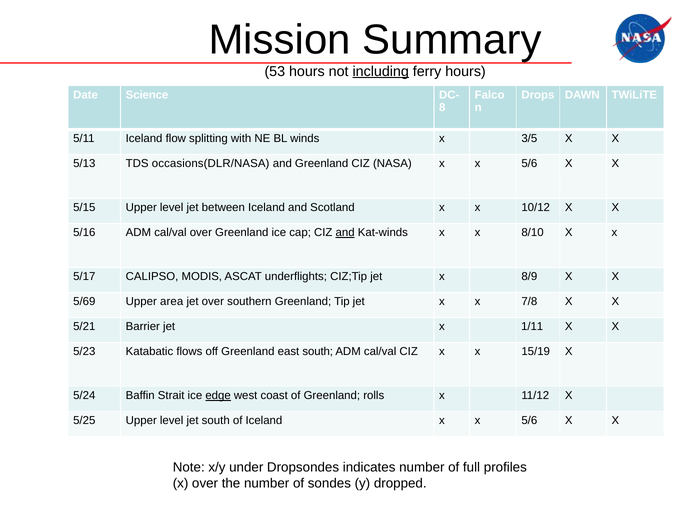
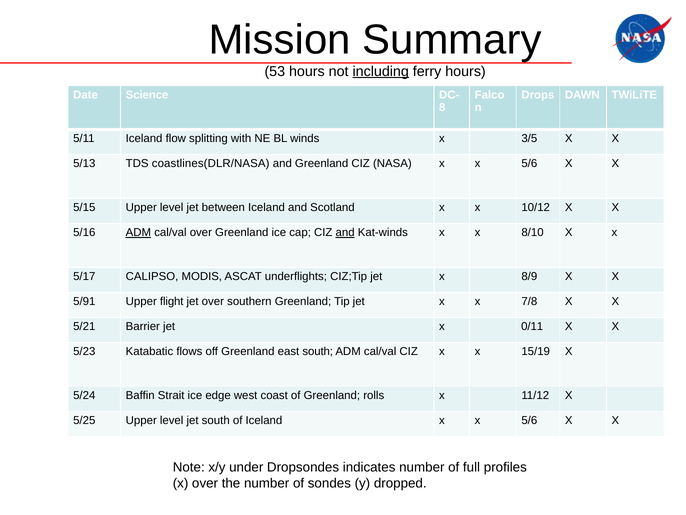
occasions(DLR/NASA: occasions(DLR/NASA -> coastlines(DLR/NASA
ADM at (138, 232) underline: none -> present
5/69: 5/69 -> 5/91
area: area -> flight
1/11: 1/11 -> 0/11
edge underline: present -> none
